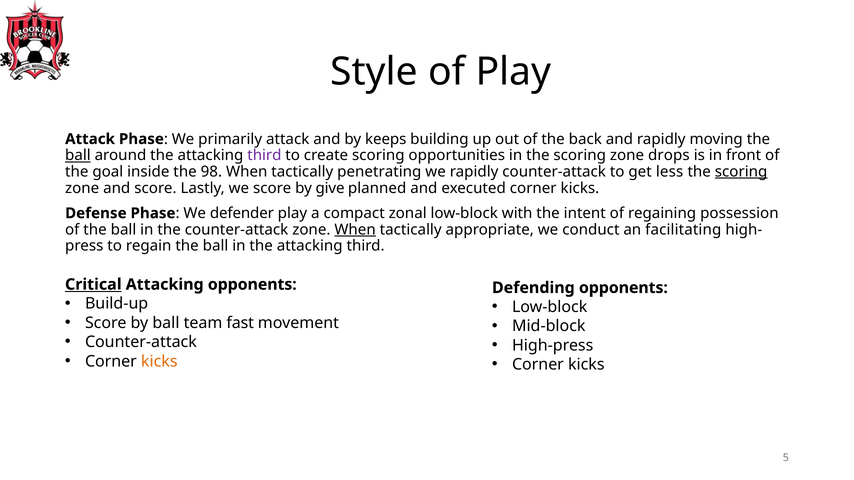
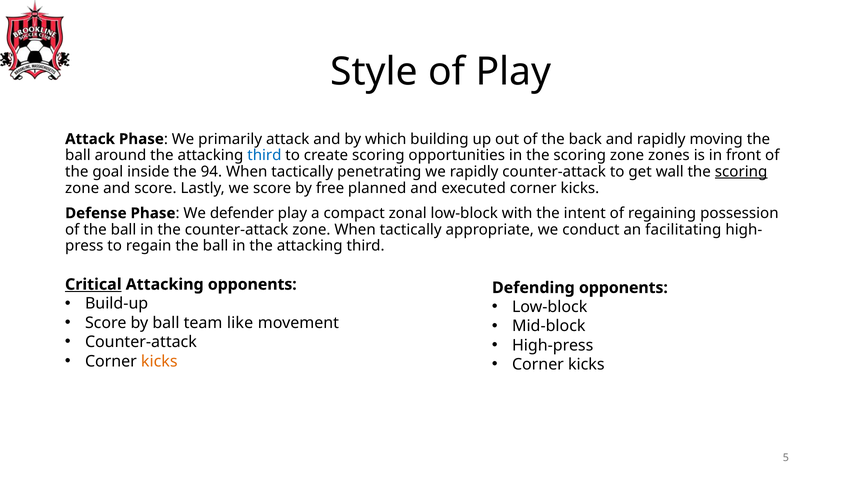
keeps: keeps -> which
ball at (78, 155) underline: present -> none
third at (264, 155) colour: purple -> blue
drops: drops -> zones
98: 98 -> 94
less: less -> wall
give: give -> free
When at (355, 230) underline: present -> none
fast: fast -> like
